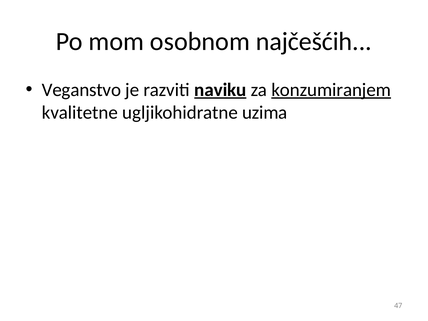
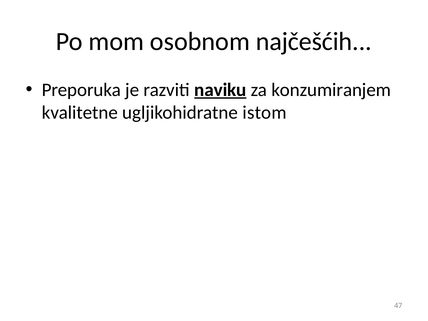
Veganstvo: Veganstvo -> Preporuka
konzumiranjem underline: present -> none
uzima: uzima -> istom
